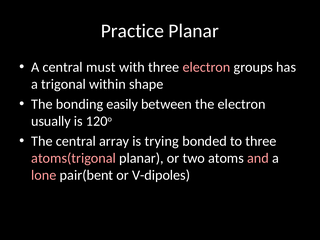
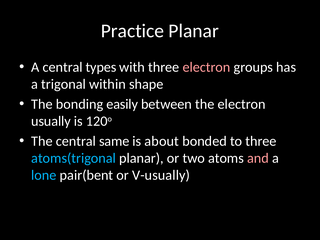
must: must -> types
array: array -> same
trying: trying -> about
atoms(trigonal colour: pink -> light blue
lone colour: pink -> light blue
V-dipoles: V-dipoles -> V-usually
